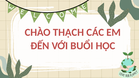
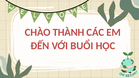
THẠCH: THẠCH -> THÀNH
